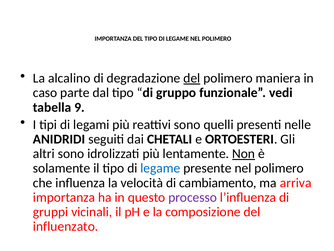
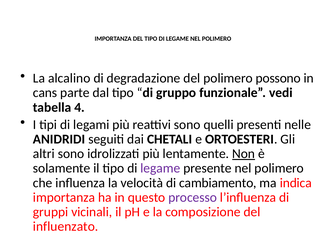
del at (192, 78) underline: present -> none
maniera: maniera -> possono
caso: caso -> cans
9: 9 -> 4
legame at (160, 168) colour: blue -> purple
arriva: arriva -> indica
